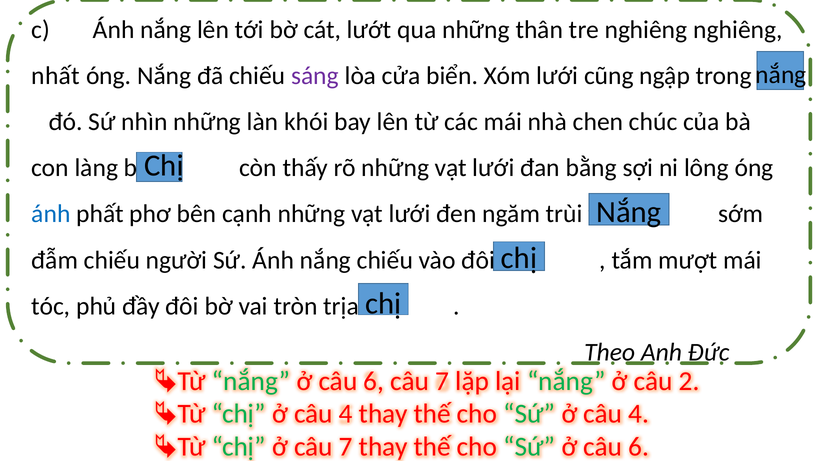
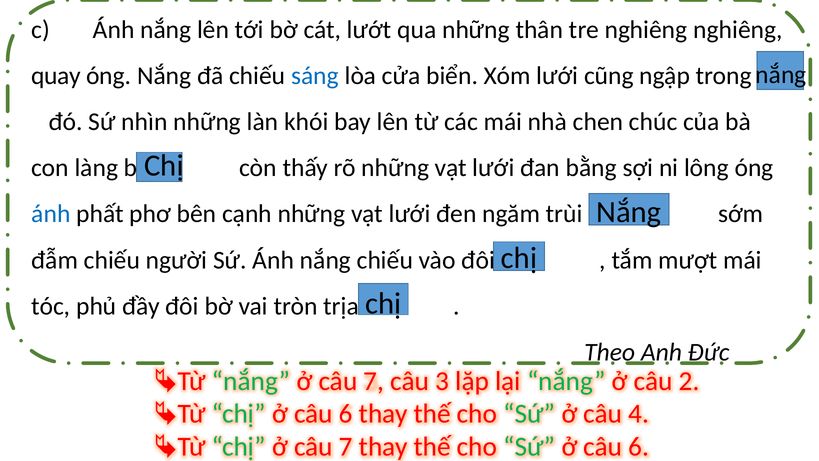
nhất: nhất -> quay
sáng colour: purple -> blue
nắng ở câu 6: 6 -> 7
7 at (442, 381): 7 -> 3
chị ở câu 4: 4 -> 6
